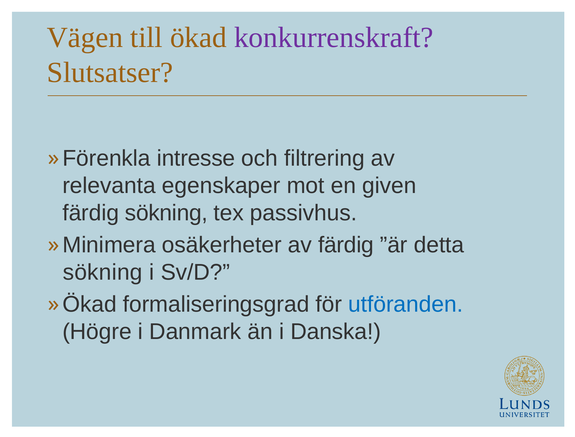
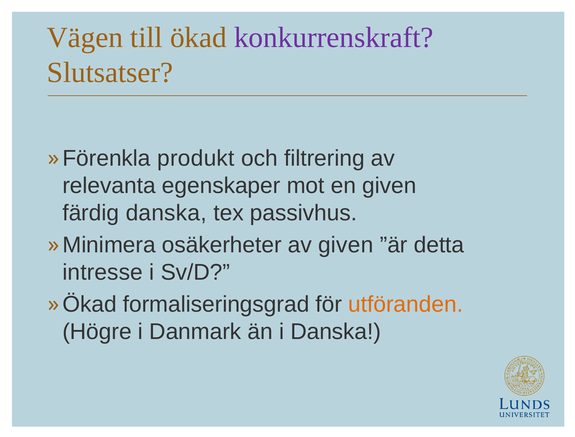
intresse: intresse -> produkt
färdig sökning: sökning -> danska
av färdig: färdig -> given
sökning at (103, 272): sökning -> intresse
utföranden colour: blue -> orange
